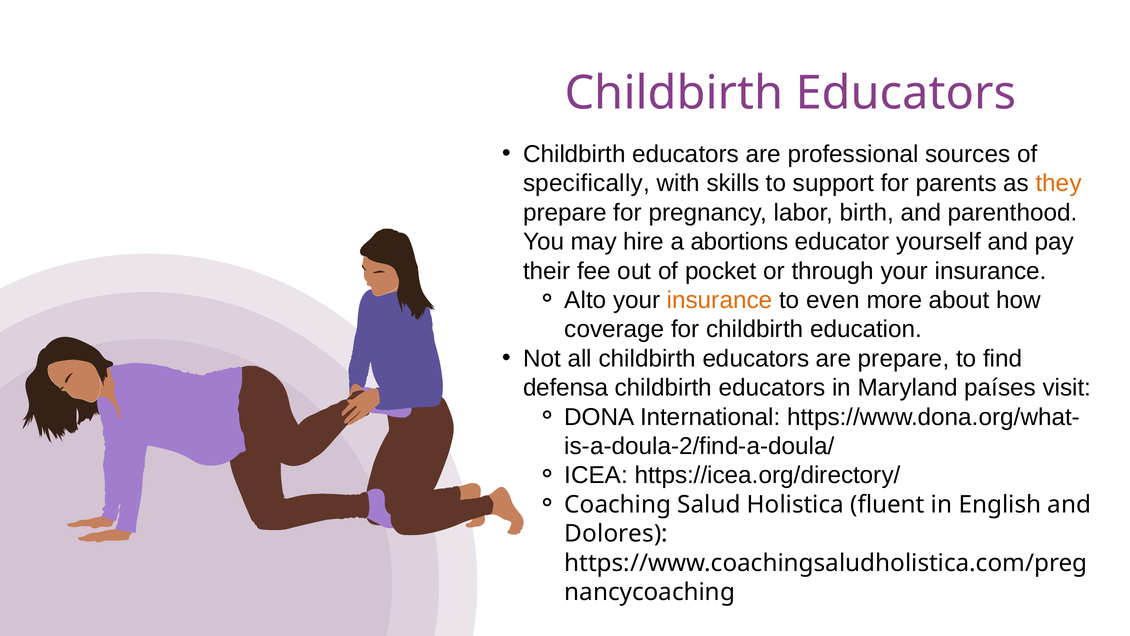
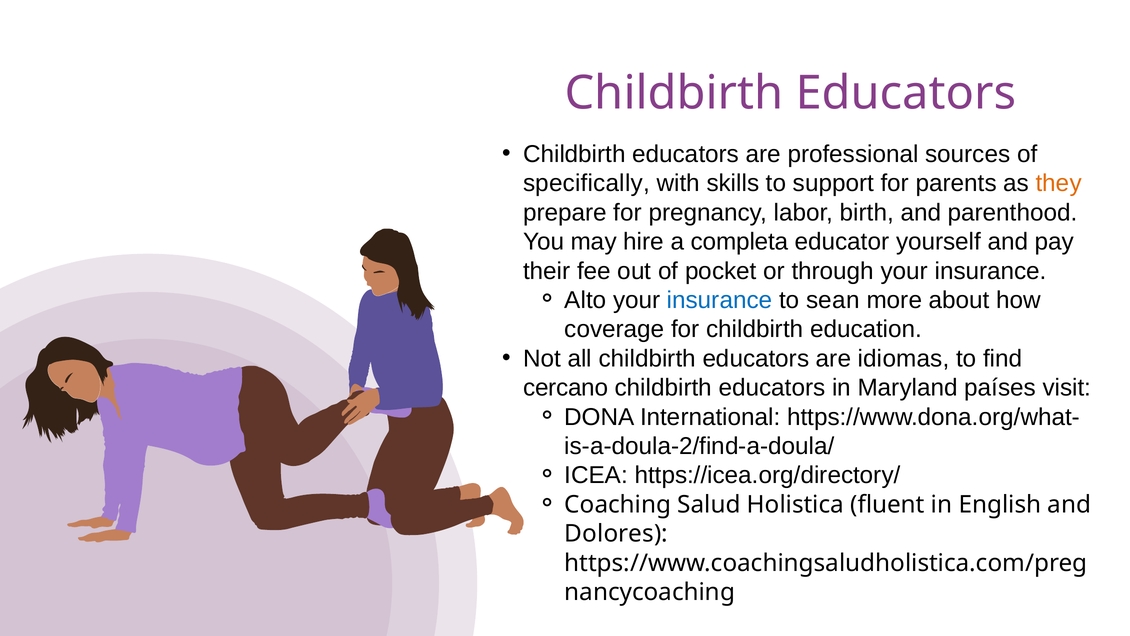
abortions: abortions -> completa
insurance at (720, 300) colour: orange -> blue
even: even -> sean
are prepare: prepare -> idiomas
defensa: defensa -> cercano
